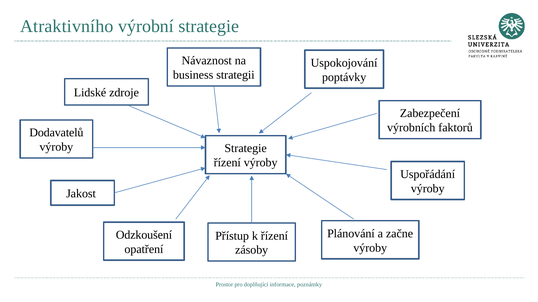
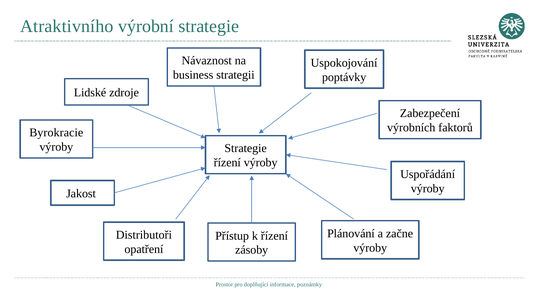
Dodavatelů: Dodavatelů -> Byrokracie
Odzkoušení: Odzkoušení -> Distributoři
